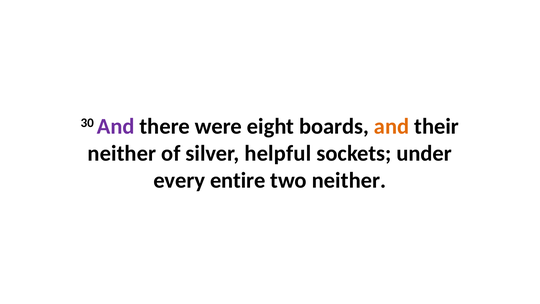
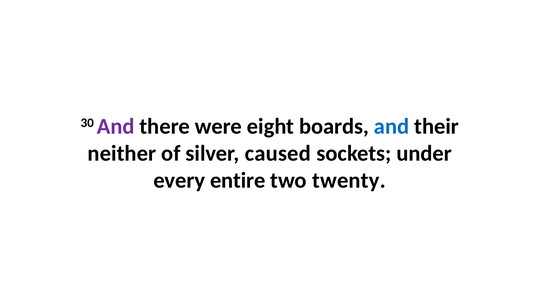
and at (392, 126) colour: orange -> blue
helpful: helpful -> caused
two neither: neither -> twenty
